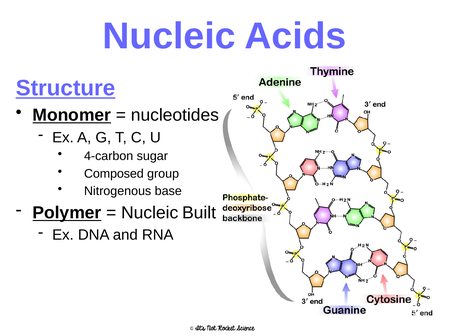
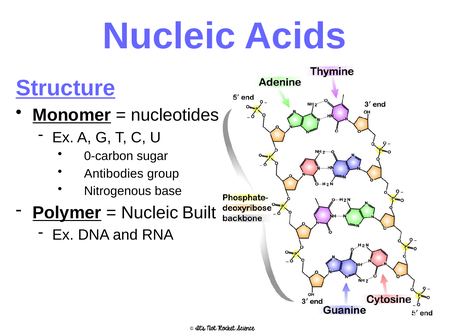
4-carbon: 4-carbon -> 0-carbon
Composed: Composed -> Antibodies
